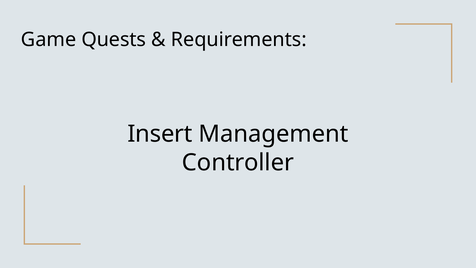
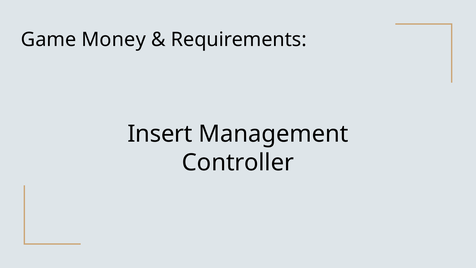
Quests: Quests -> Money
